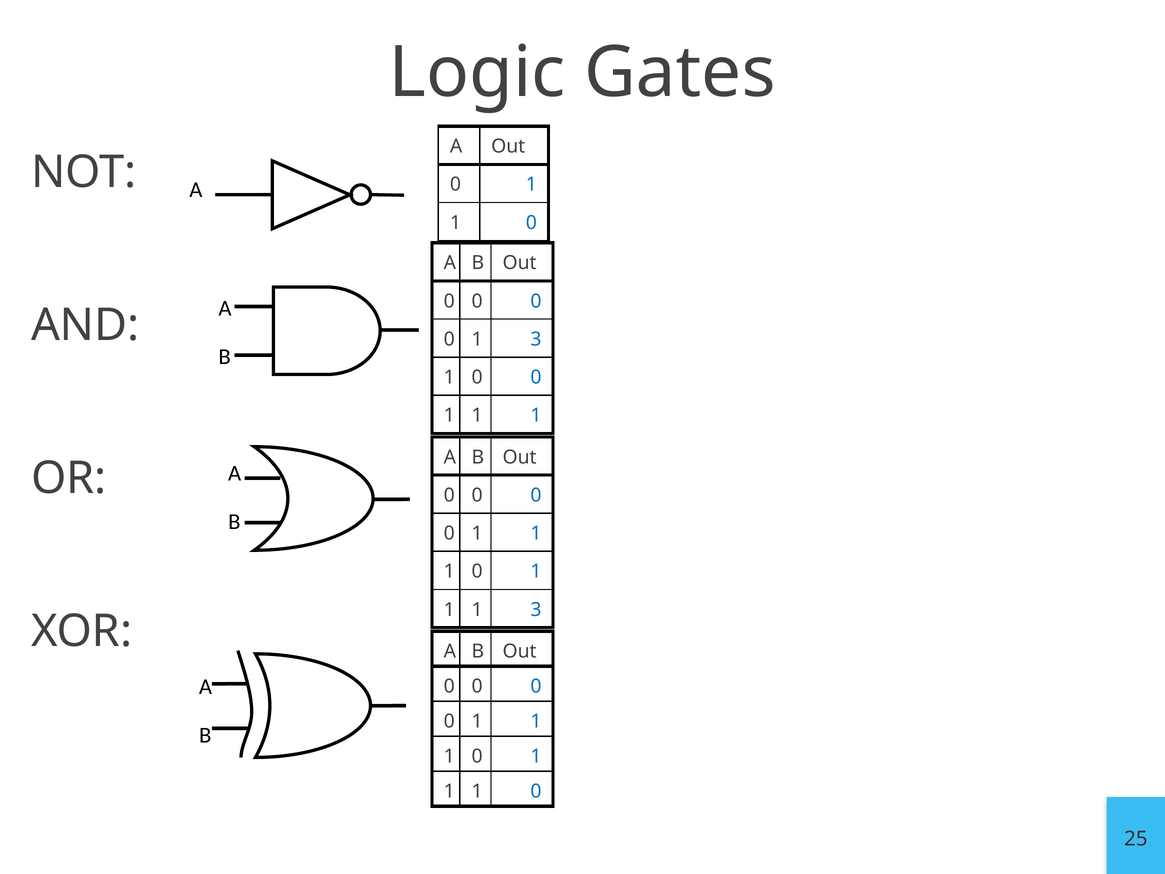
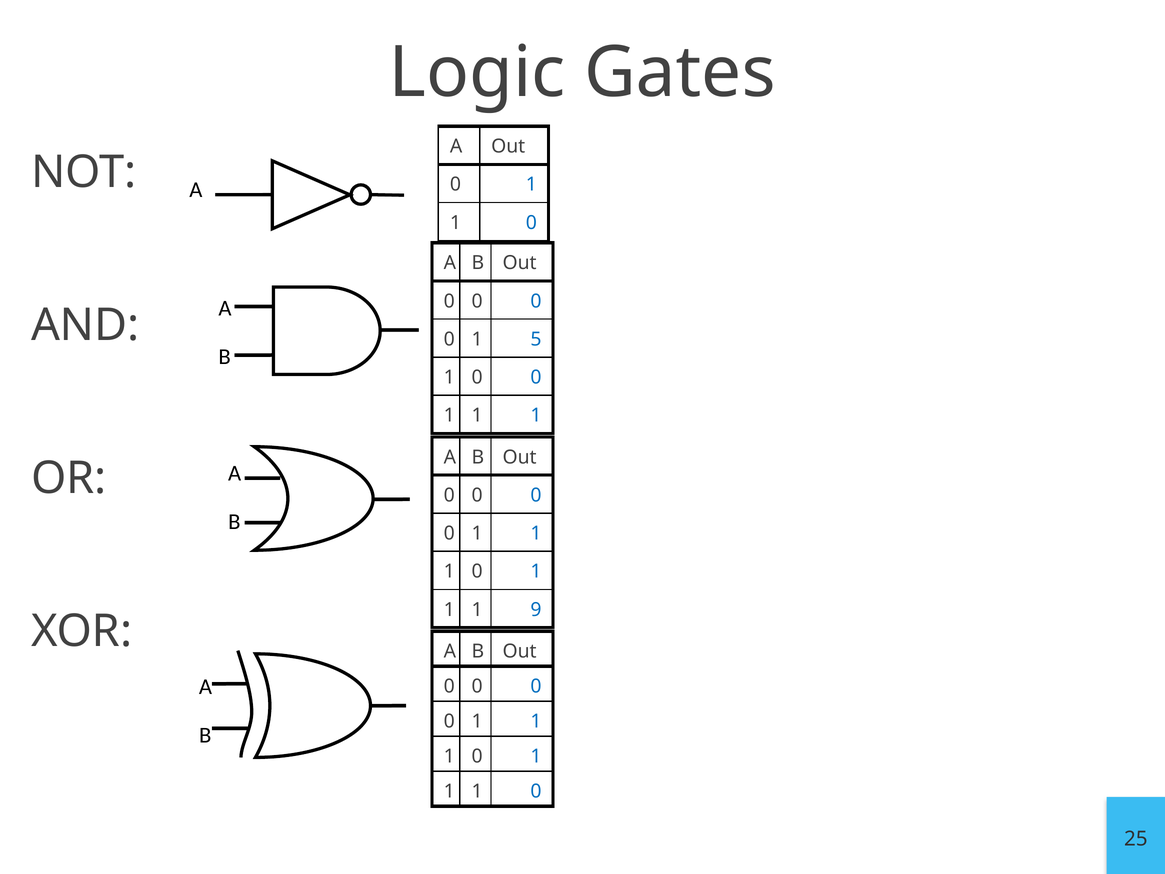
0 1 3: 3 -> 5
1 1 3: 3 -> 9
